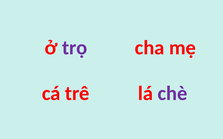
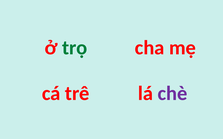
trọ colour: purple -> green
